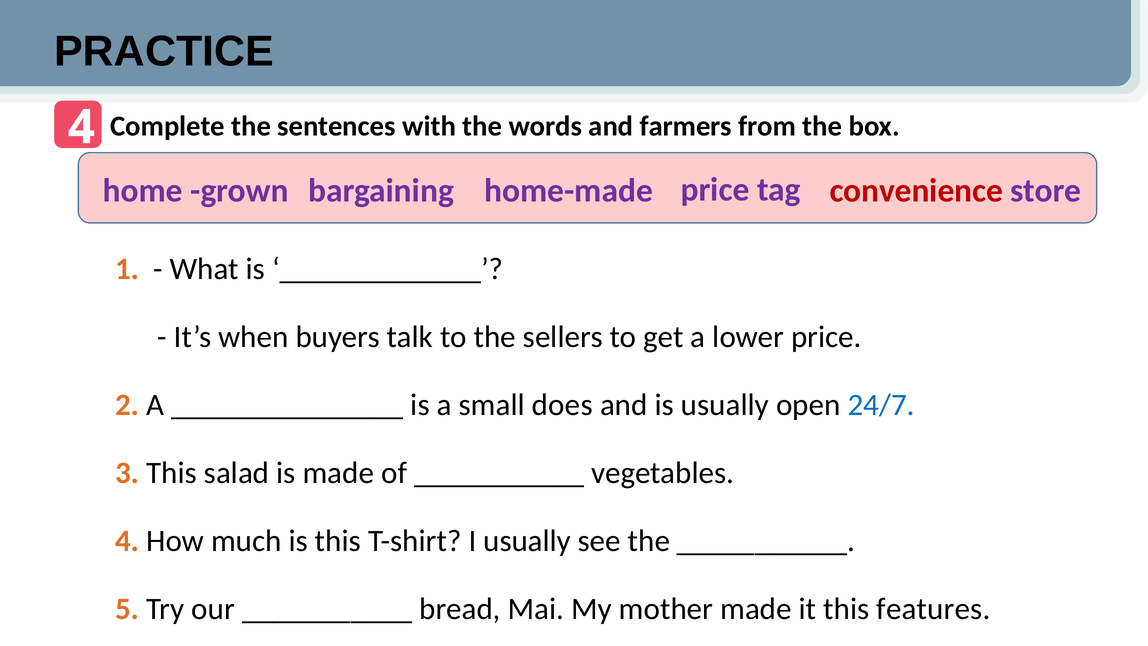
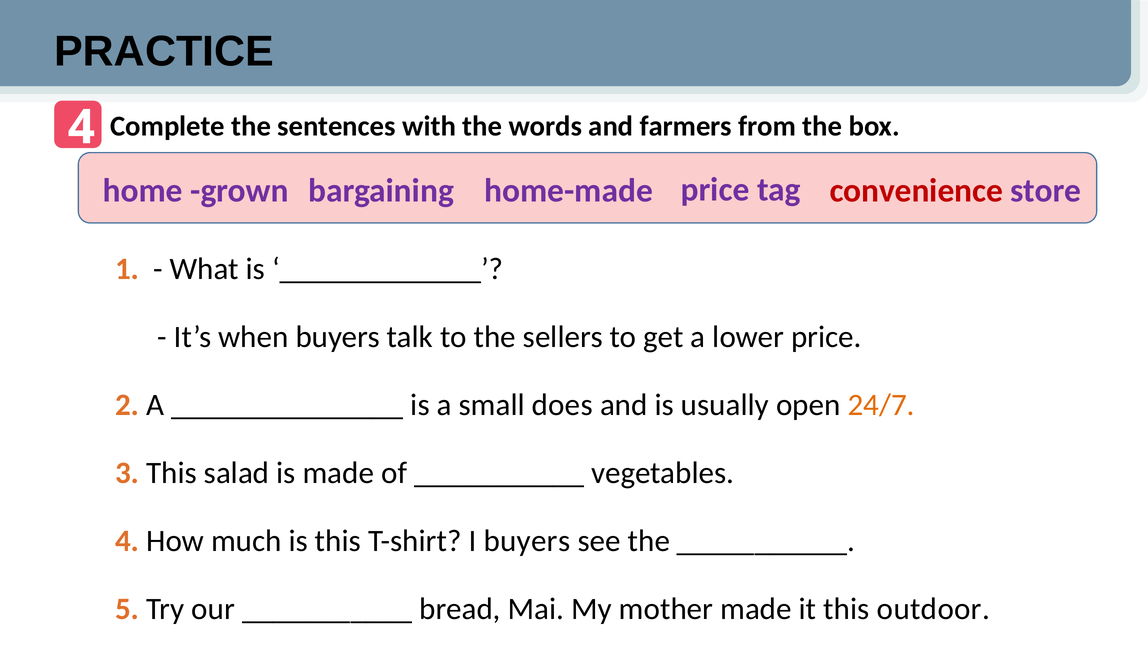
24/7 colour: blue -> orange
I usually: usually -> buyers
features: features -> outdoor
